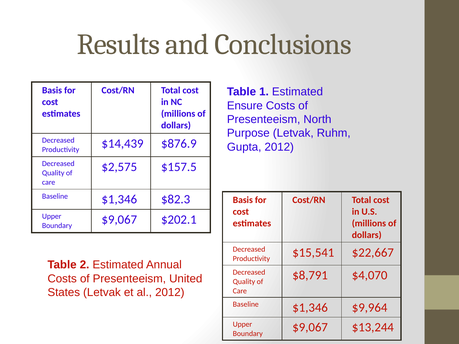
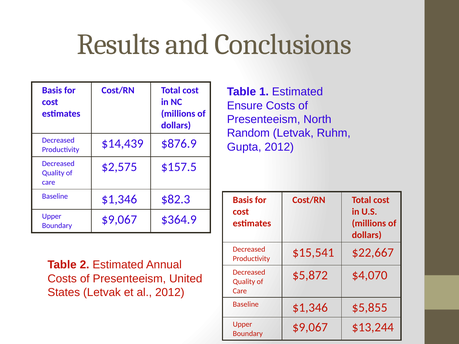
Purpose: Purpose -> Random
$202.1: $202.1 -> $364.9
$8,791: $8,791 -> $5,872
$9,964: $9,964 -> $5,855
